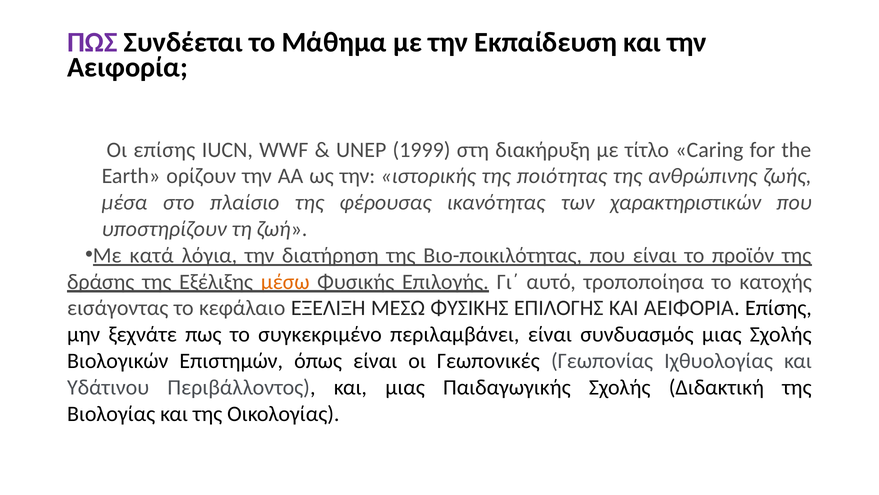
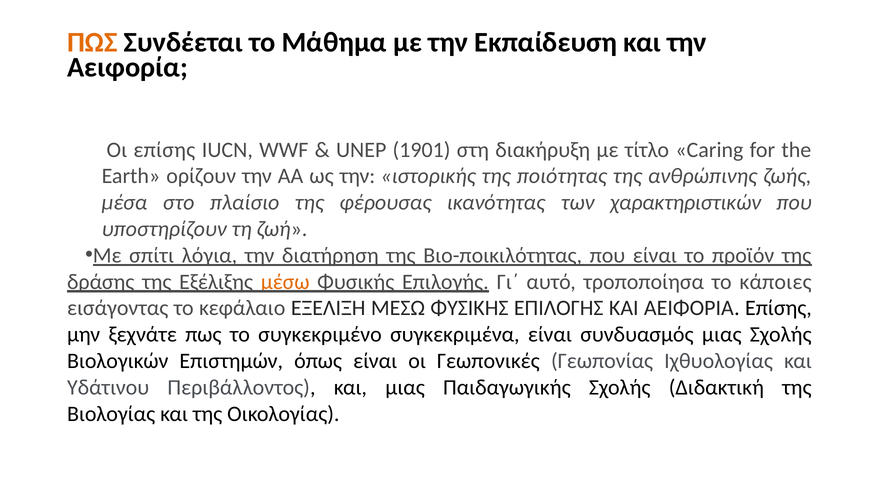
ΠΩΣ at (92, 42) colour: purple -> orange
1999: 1999 -> 1901
κατά: κατά -> σπίτι
κατοχής: κατοχής -> κάποιες
περιλαµβάνει: περιλαµβάνει -> συγκεκριμένα
